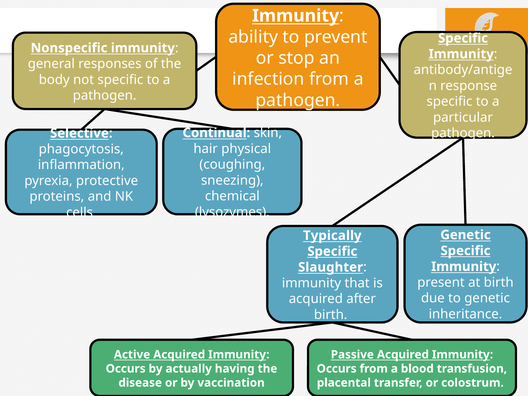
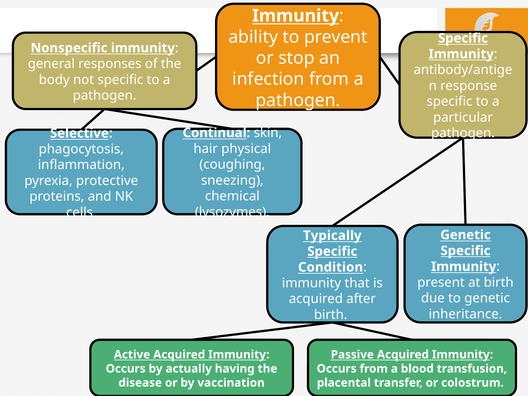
Slaughter: Slaughter -> Condition
